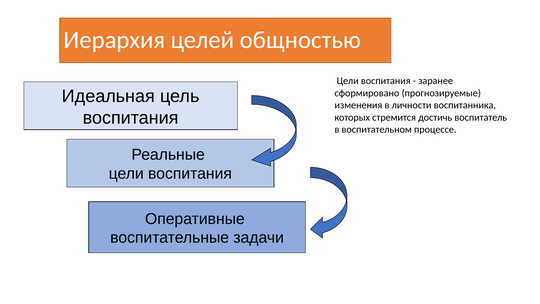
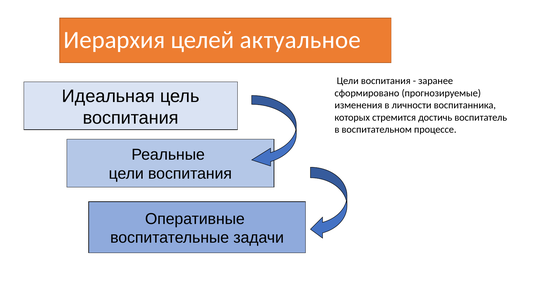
общностью: общностью -> актуальное
